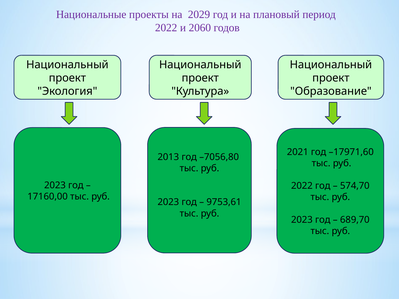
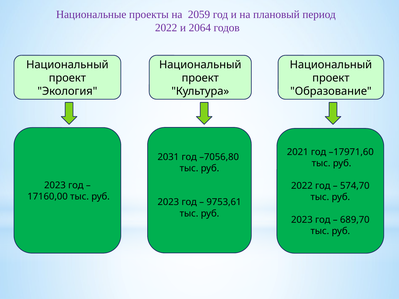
2029: 2029 -> 2059
2060: 2060 -> 2064
2013: 2013 -> 2031
